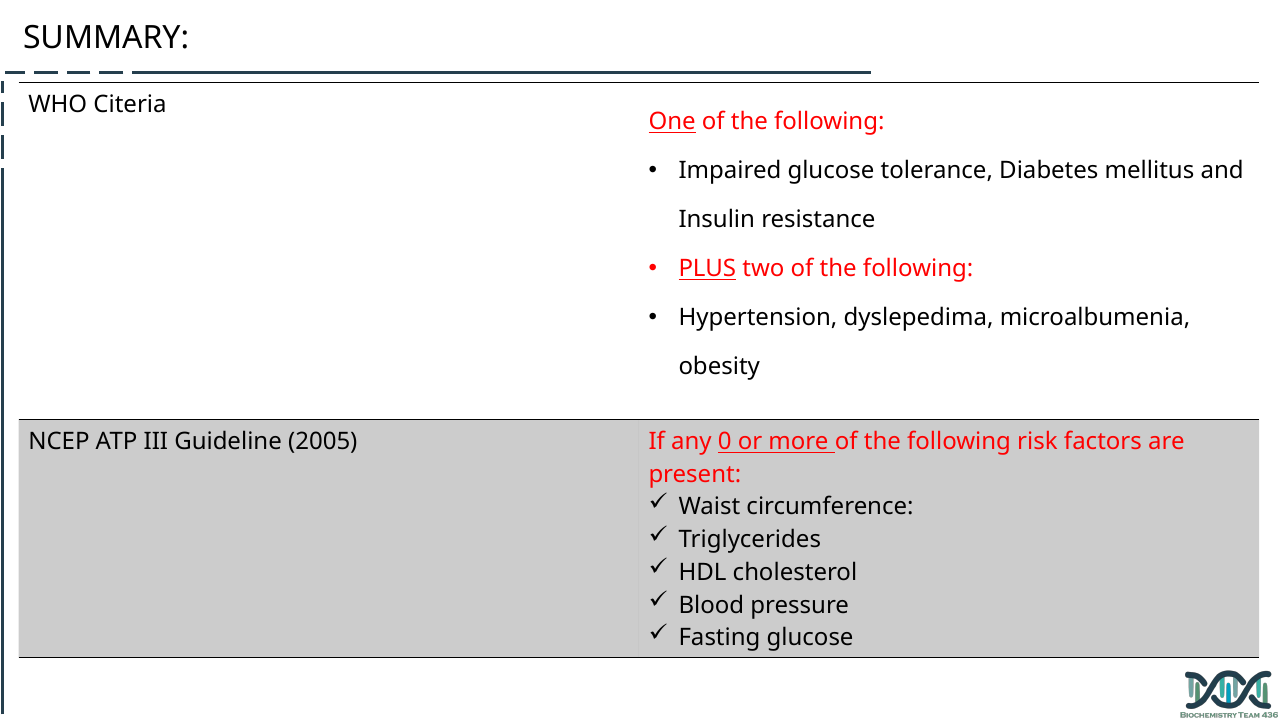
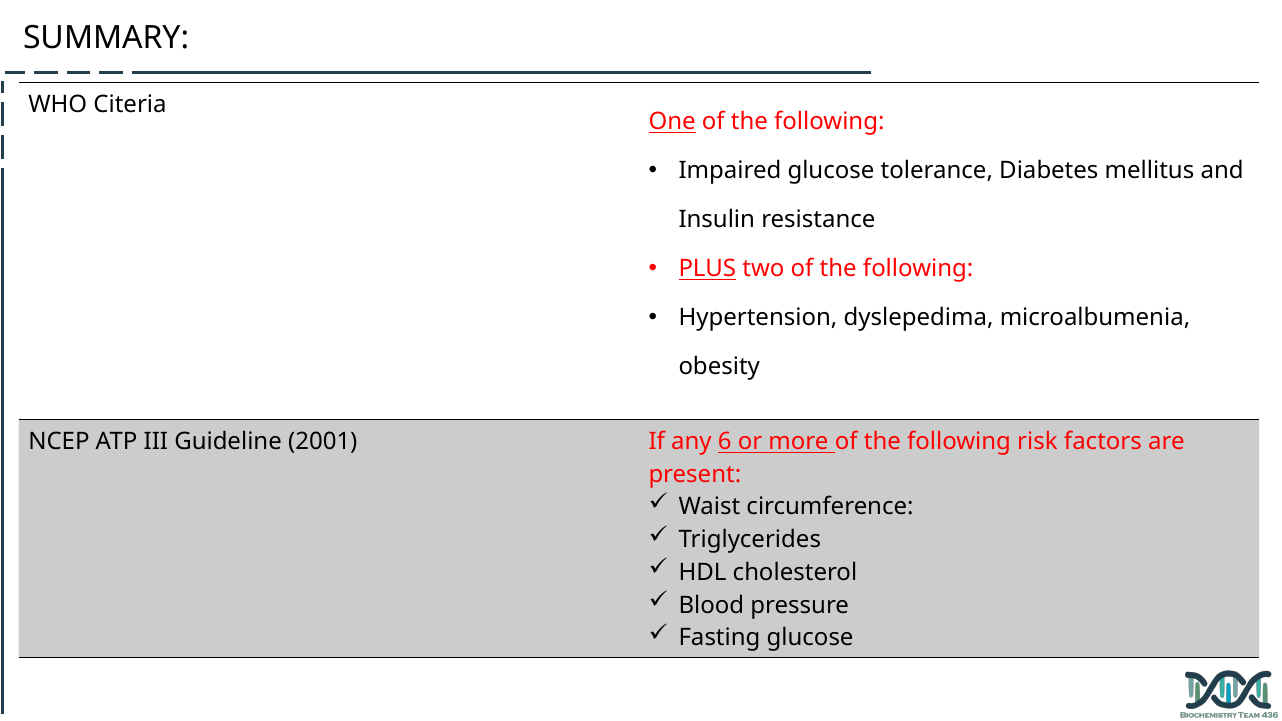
2005: 2005 -> 2001
0: 0 -> 6
